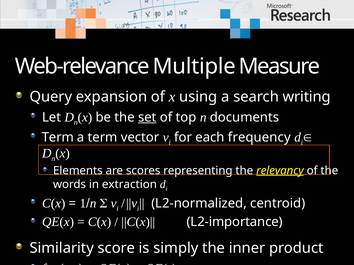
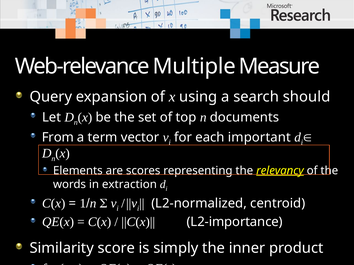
writing: writing -> should
set underline: present -> none
Term at (58, 138): Term -> From
frequency: frequency -> important
